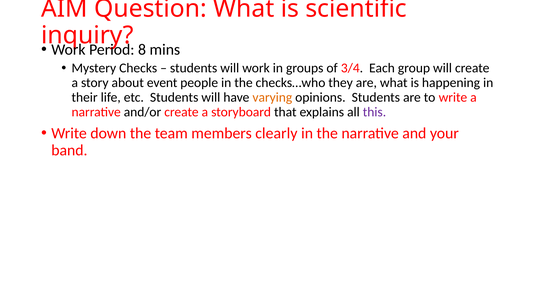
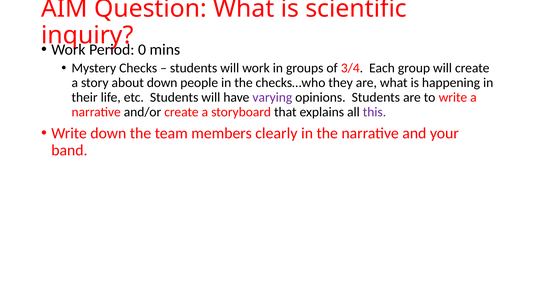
8: 8 -> 0
about event: event -> down
varying colour: orange -> purple
